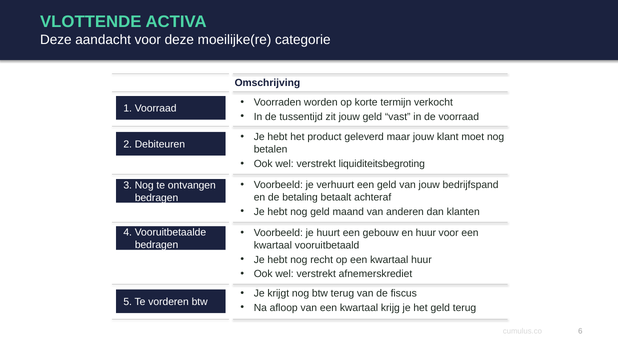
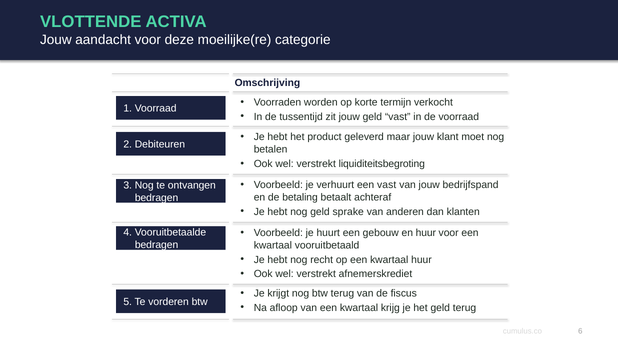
Deze at (56, 40): Deze -> Jouw
een geld: geld -> vast
maand: maand -> sprake
